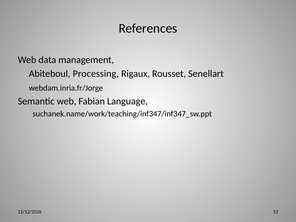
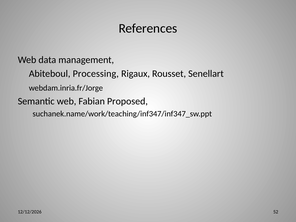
Language: Language -> Proposed
